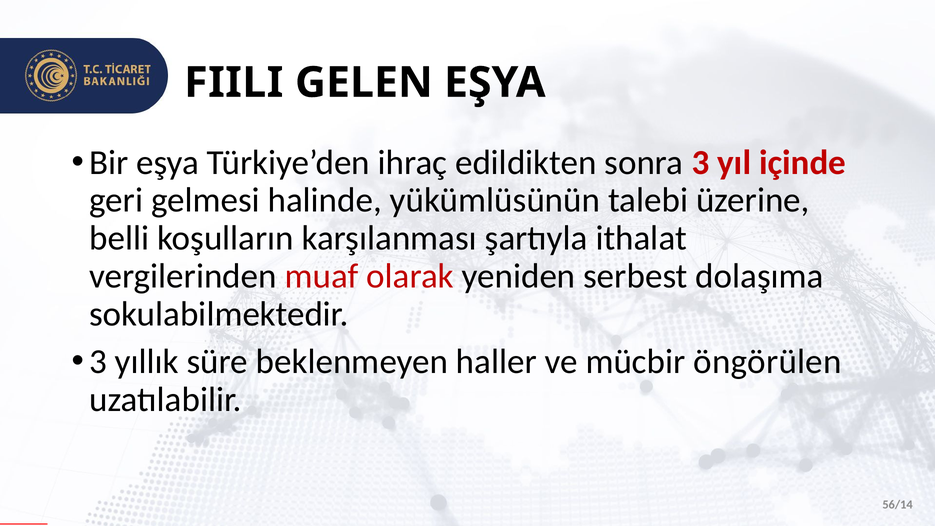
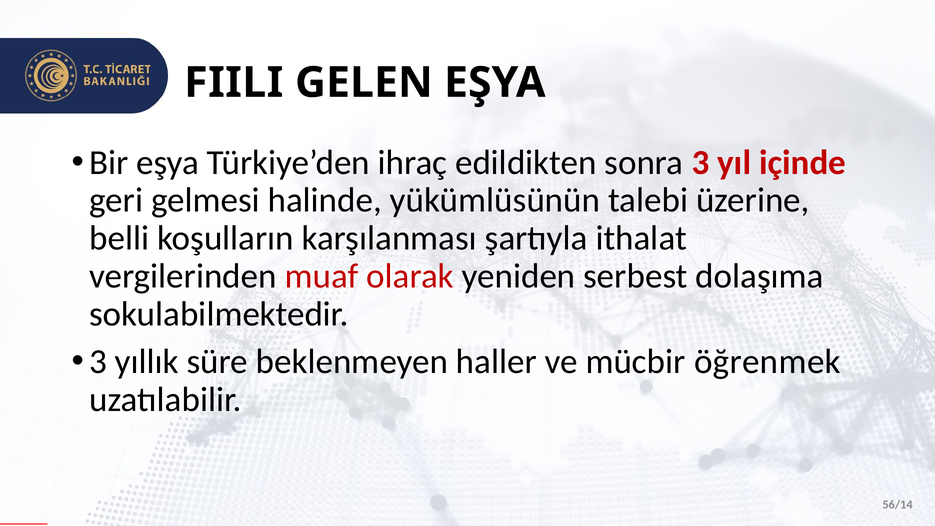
öngörülen: öngörülen -> öğrenmek
